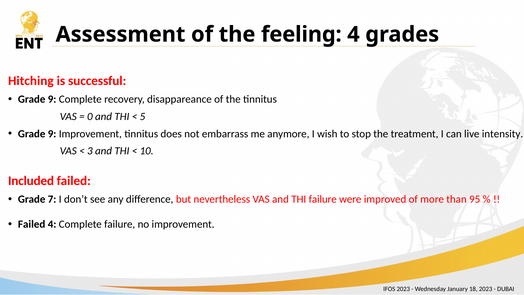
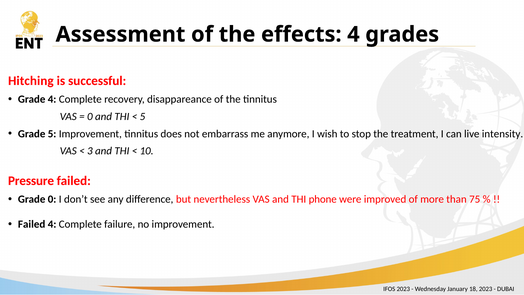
feeling: feeling -> effects
9 at (52, 99): 9 -> 4
9 at (52, 134): 9 -> 5
Included: Included -> Pressure
Grade 7: 7 -> 0
THI failure: failure -> phone
95: 95 -> 75
